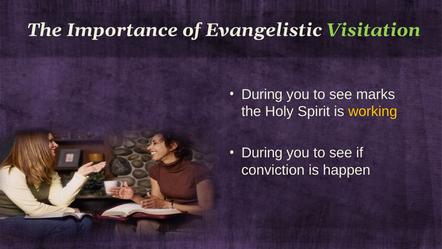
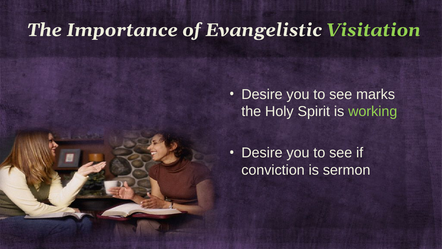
During at (262, 94): During -> Desire
working colour: yellow -> light green
During at (262, 153): During -> Desire
happen: happen -> sermon
